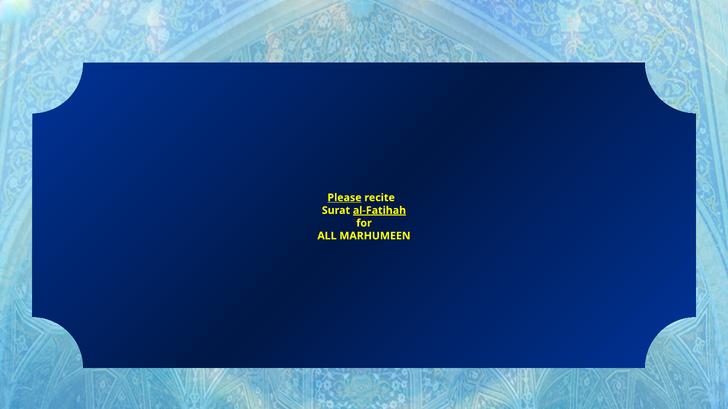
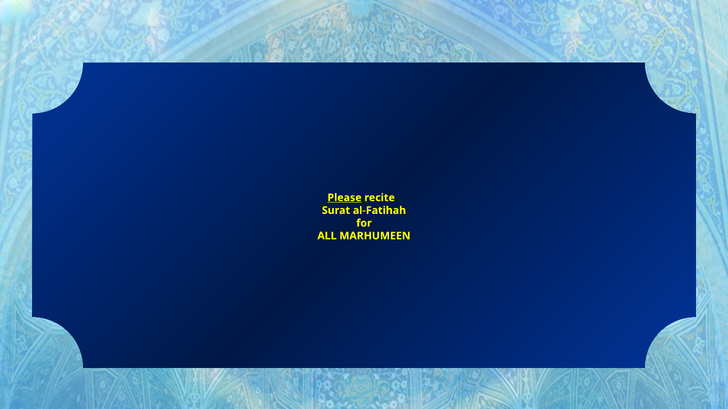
al-Fatihah underline: present -> none
